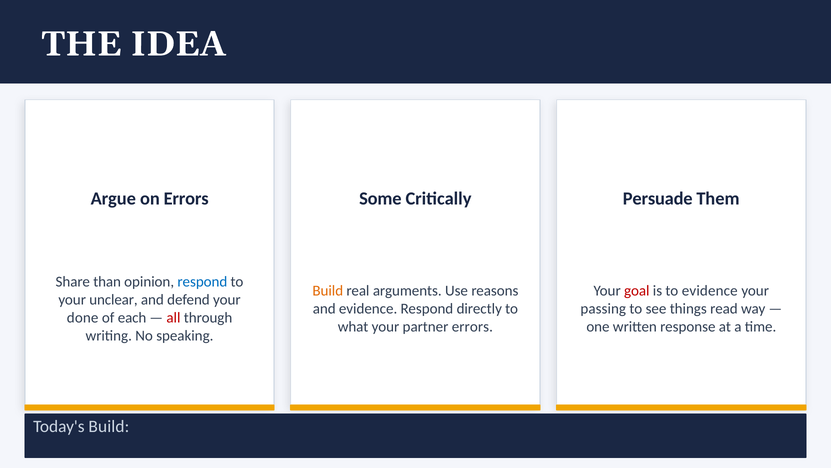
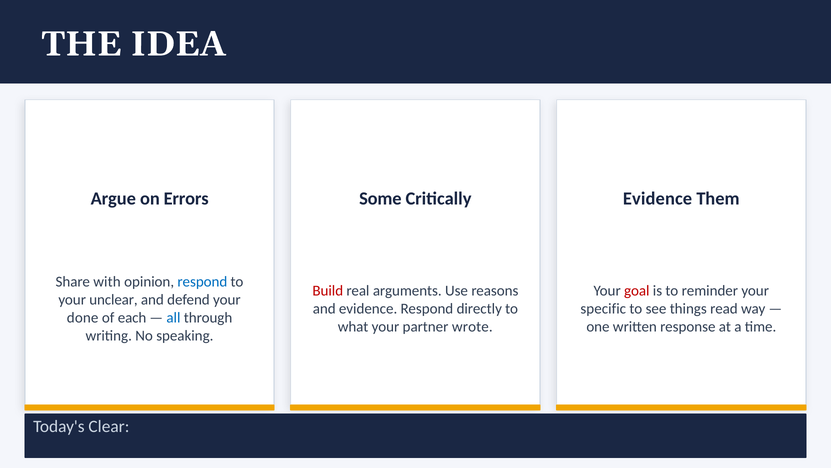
Persuade at (658, 199): Persuade -> Evidence
than: than -> with
Build at (328, 290) colour: orange -> red
to evidence: evidence -> reminder
passing: passing -> specific
all colour: red -> blue
partner errors: errors -> wrote
Today's Build: Build -> Clear
